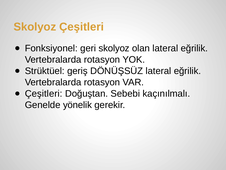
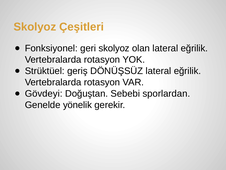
Çeşitleri at (44, 93): Çeşitleri -> Gövdeyi
kaçınılmalı: kaçınılmalı -> sporlardan
